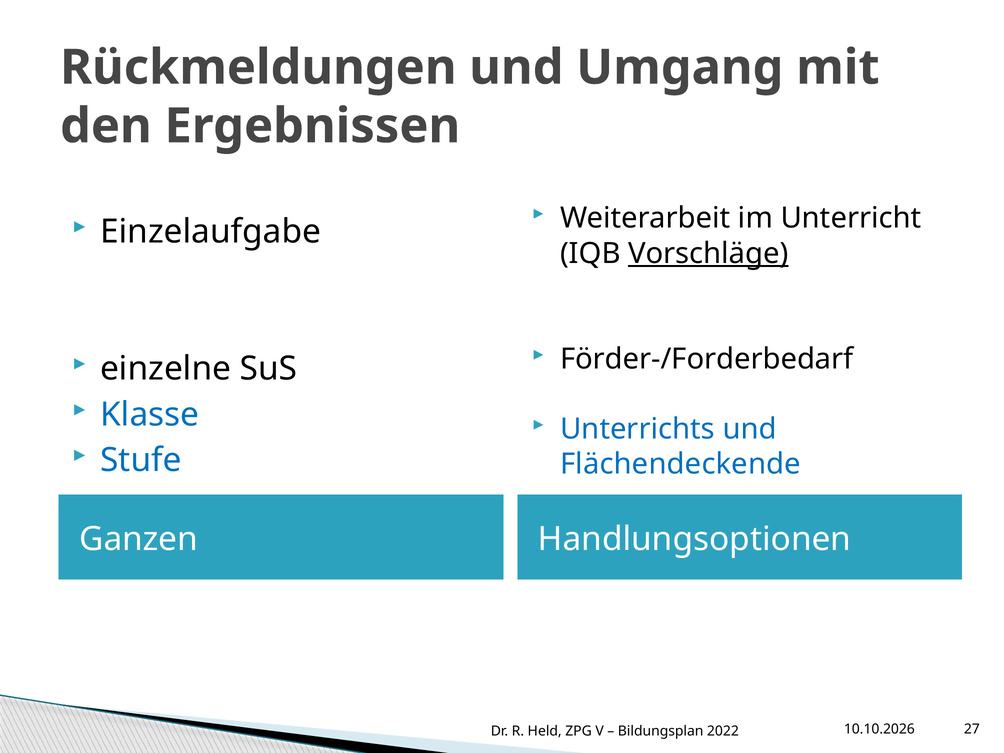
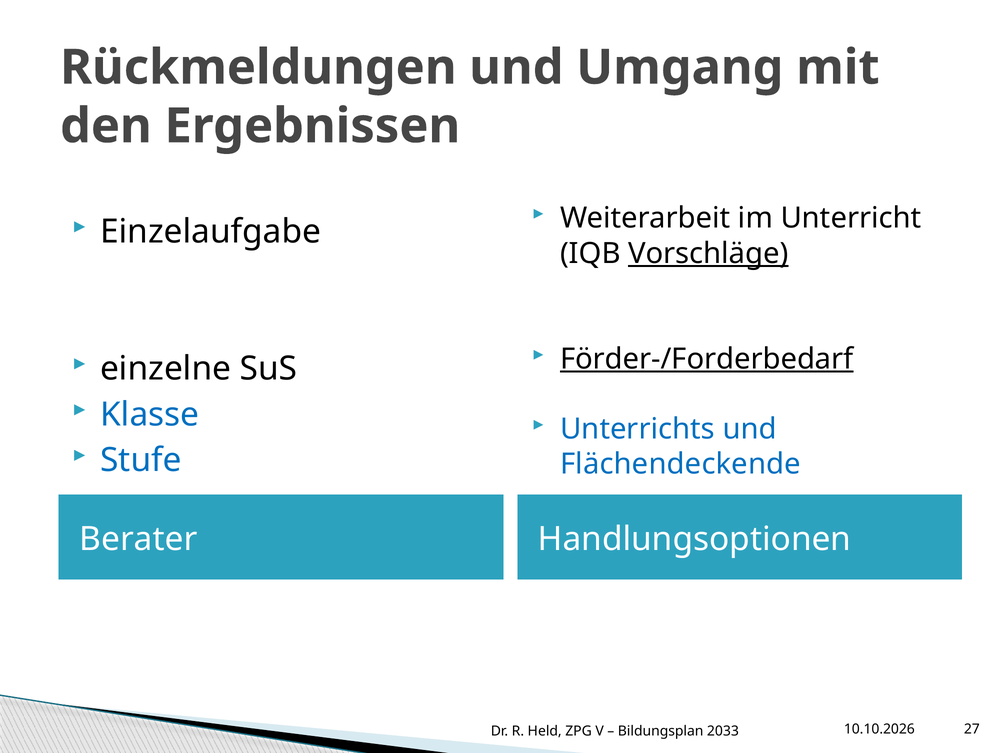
Förder-/Forderbedarf underline: none -> present
Ganzen: Ganzen -> Berater
2022: 2022 -> 2033
